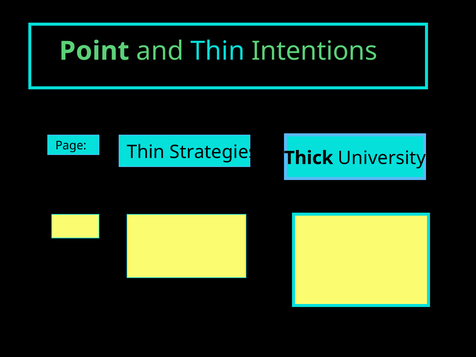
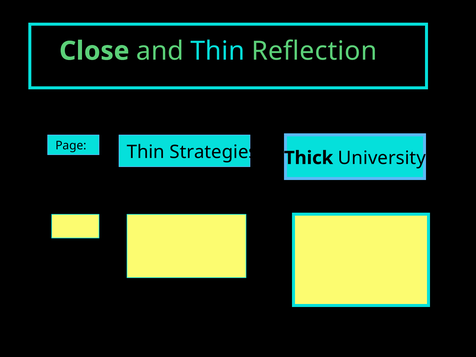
Point: Point -> Close
Intentions: Intentions -> Reflection
